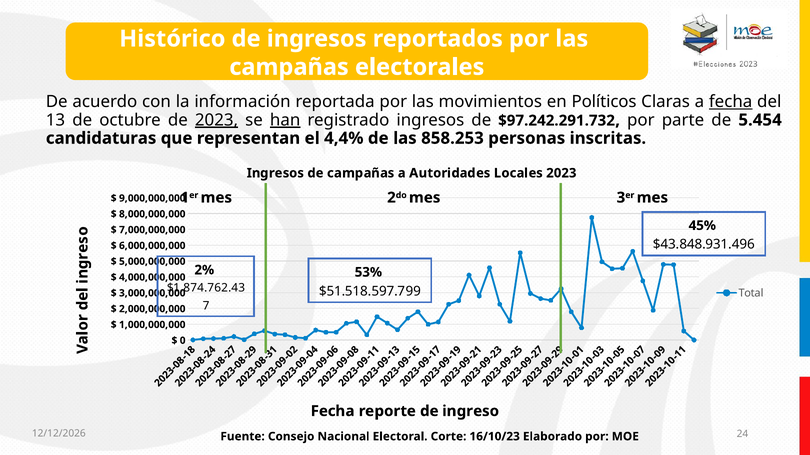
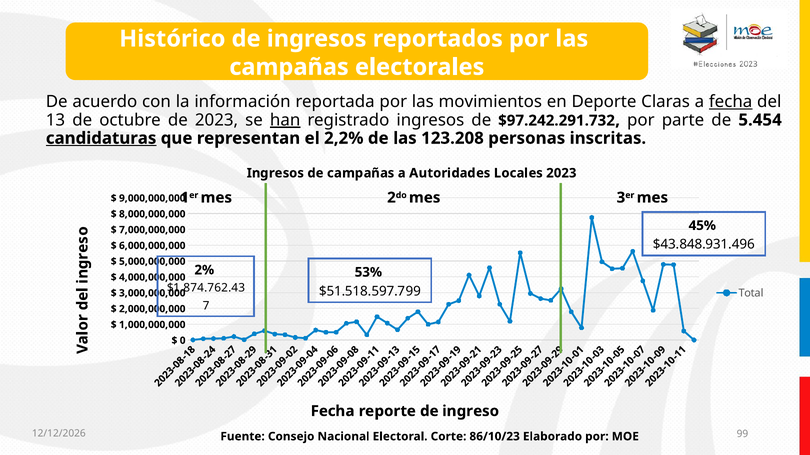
Políticos: Políticos -> Deporte
2023 at (217, 120) underline: present -> none
candidaturas underline: none -> present
4,4%: 4,4% -> 2,2%
858.253: 858.253 -> 123.208
24: 24 -> 99
16/10/23: 16/10/23 -> 86/10/23
